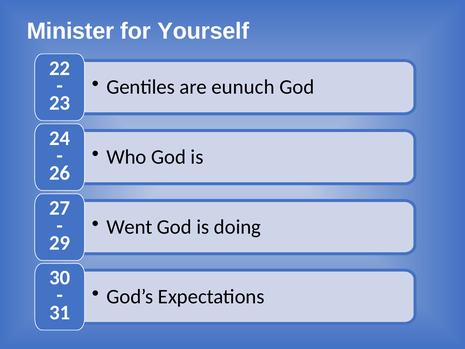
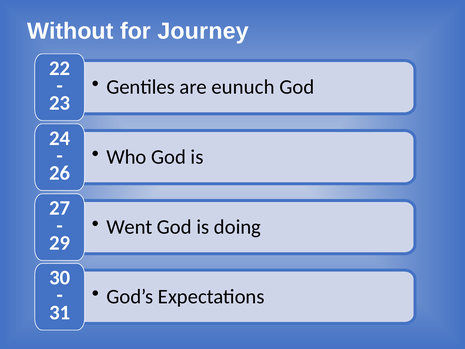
Minister: Minister -> Without
Yourself: Yourself -> Journey
